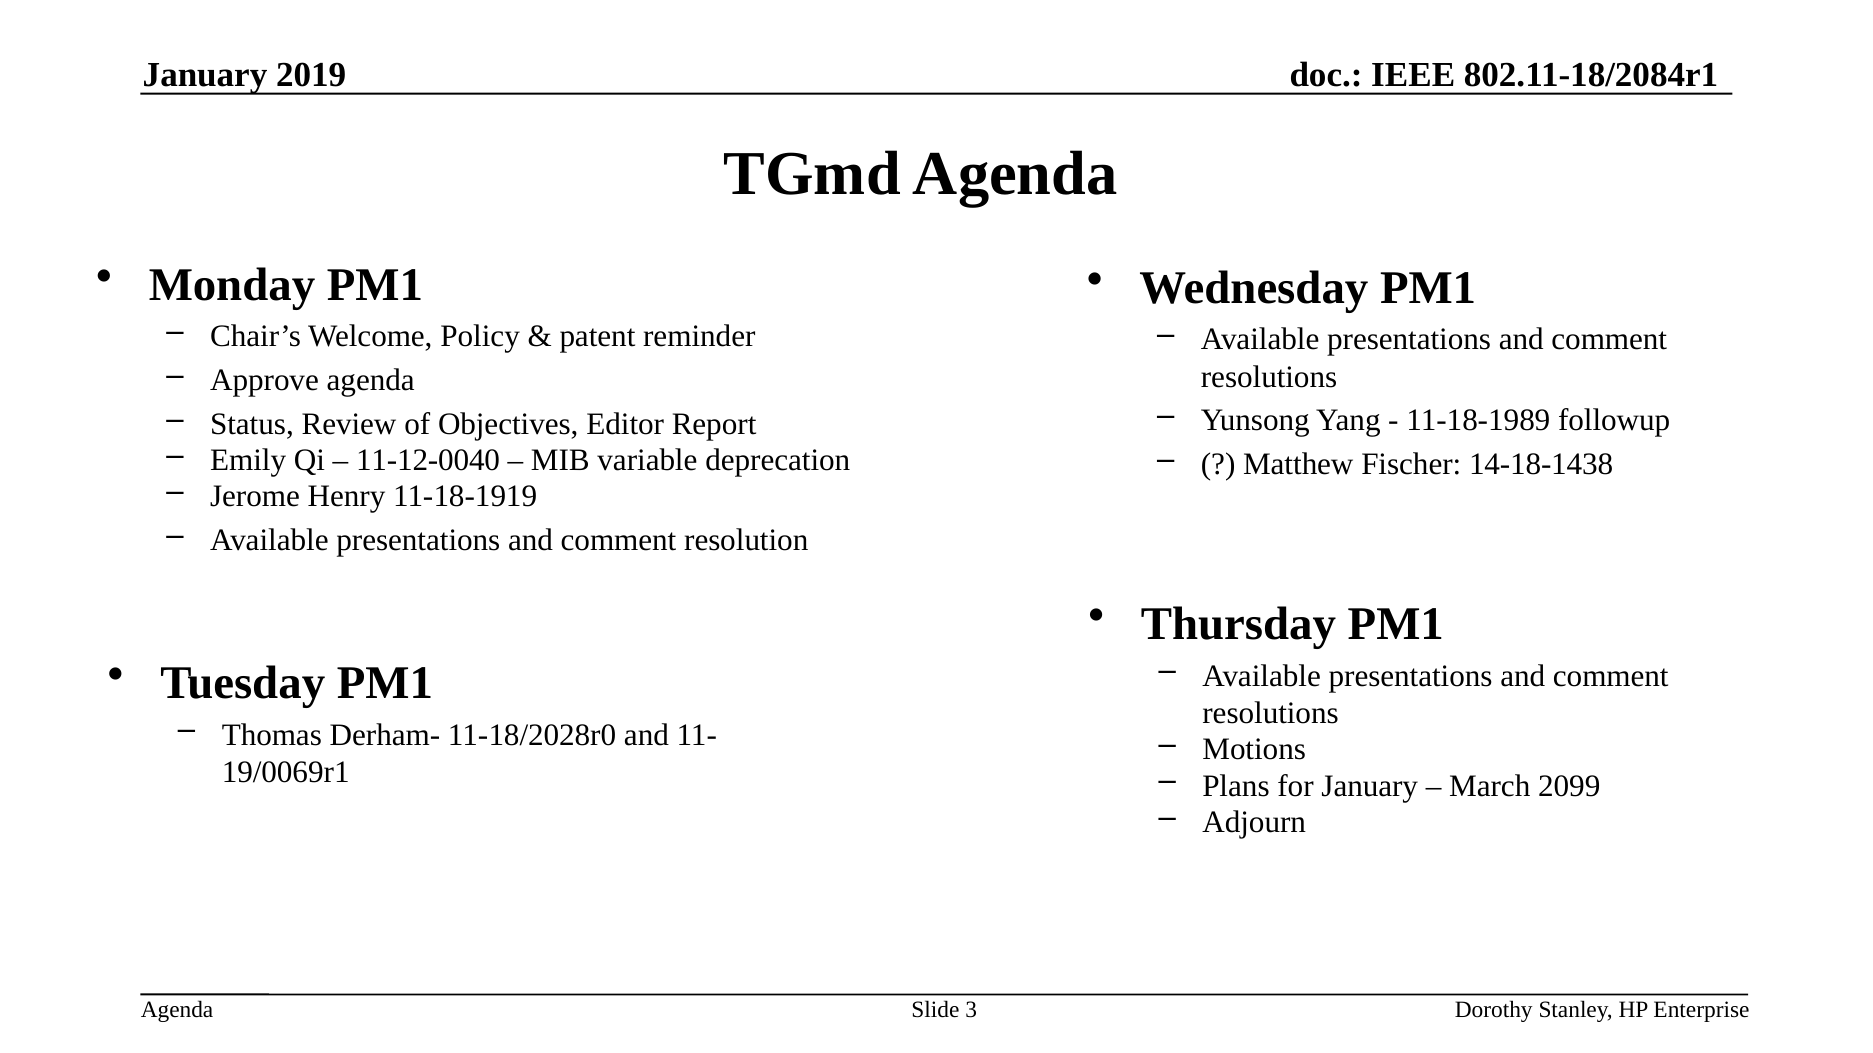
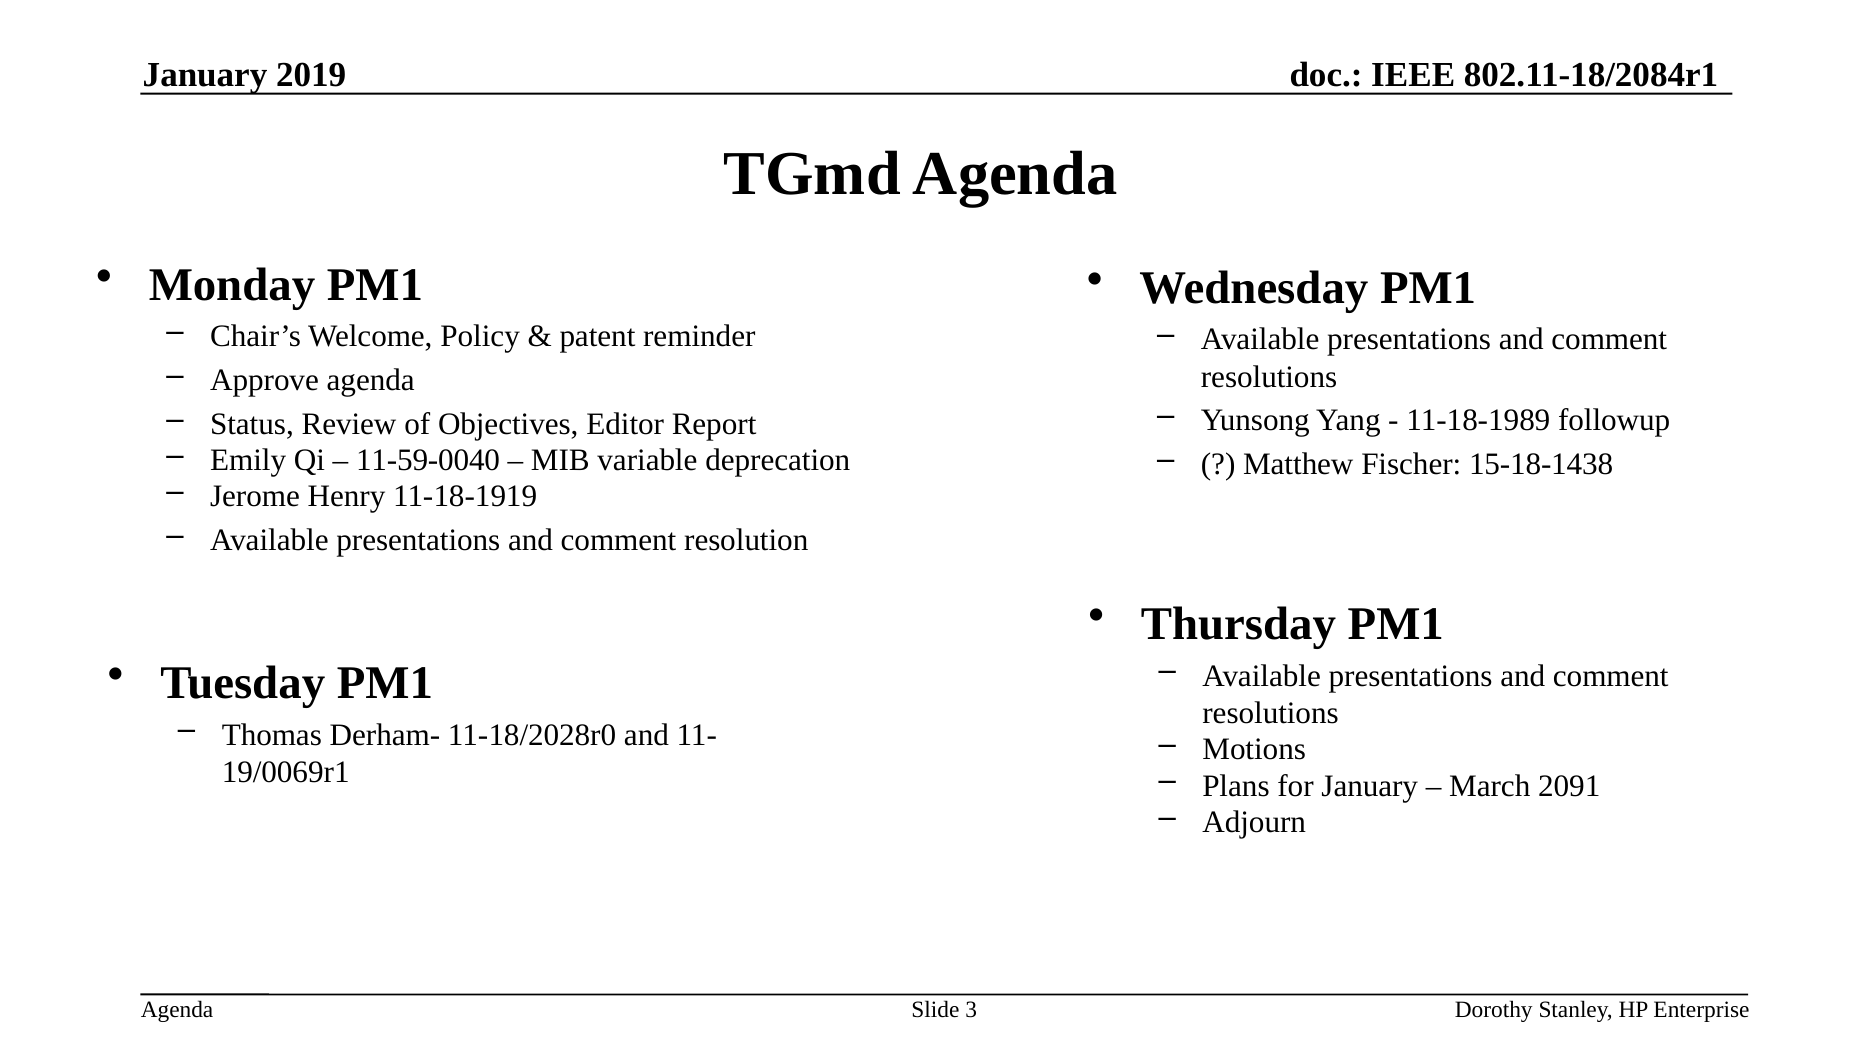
11-12-0040: 11-12-0040 -> 11-59-0040
14-18-1438: 14-18-1438 -> 15-18-1438
2099: 2099 -> 2091
